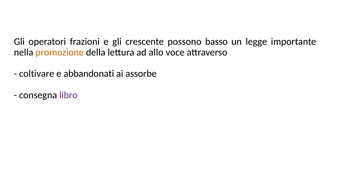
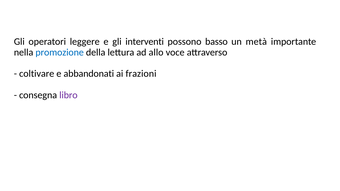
frazioni: frazioni -> leggere
crescente: crescente -> interventi
legge: legge -> metà
promozione colour: orange -> blue
assorbe: assorbe -> frazioni
